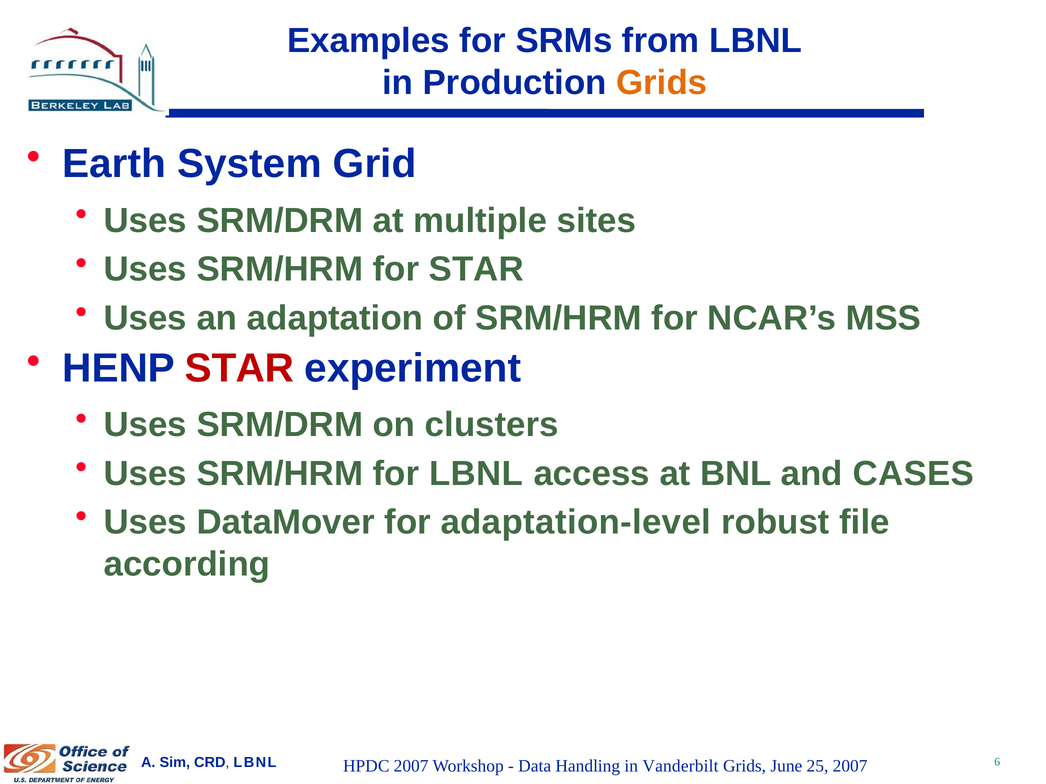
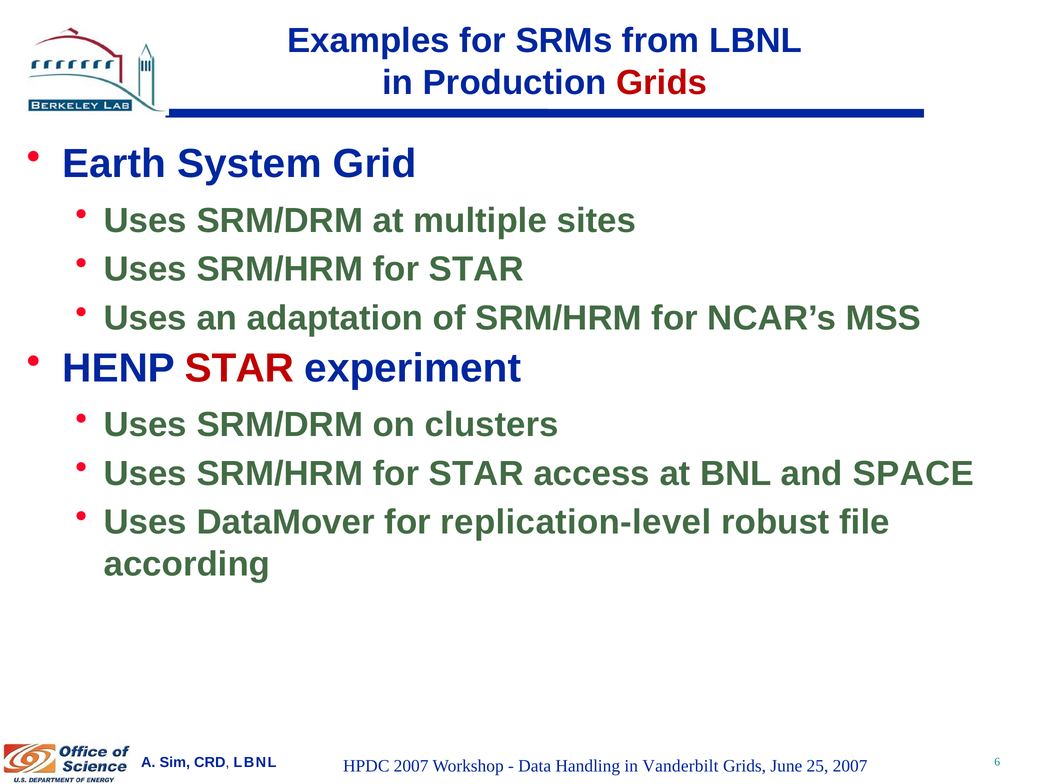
Grids at (662, 83) colour: orange -> red
LBNL at (476, 474): LBNL -> STAR
CASES: CASES -> SPACE
adaptation-level: adaptation-level -> replication-level
